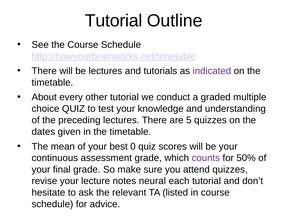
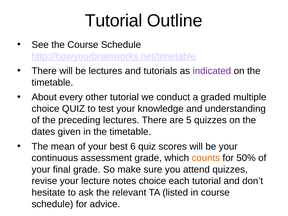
0: 0 -> 6
counts colour: purple -> orange
notes neural: neural -> choice
